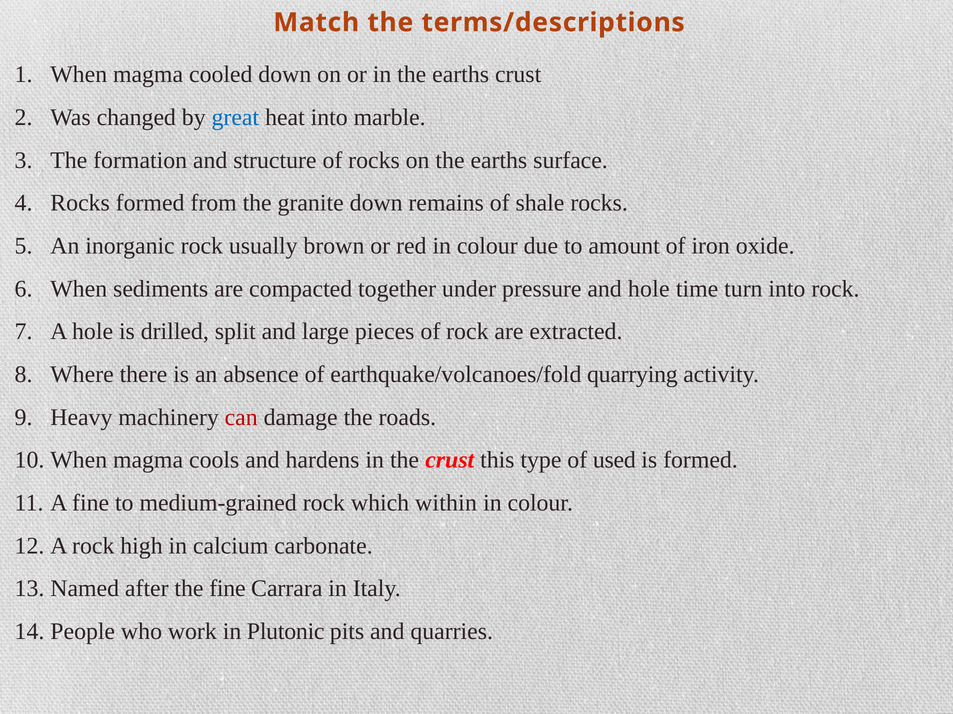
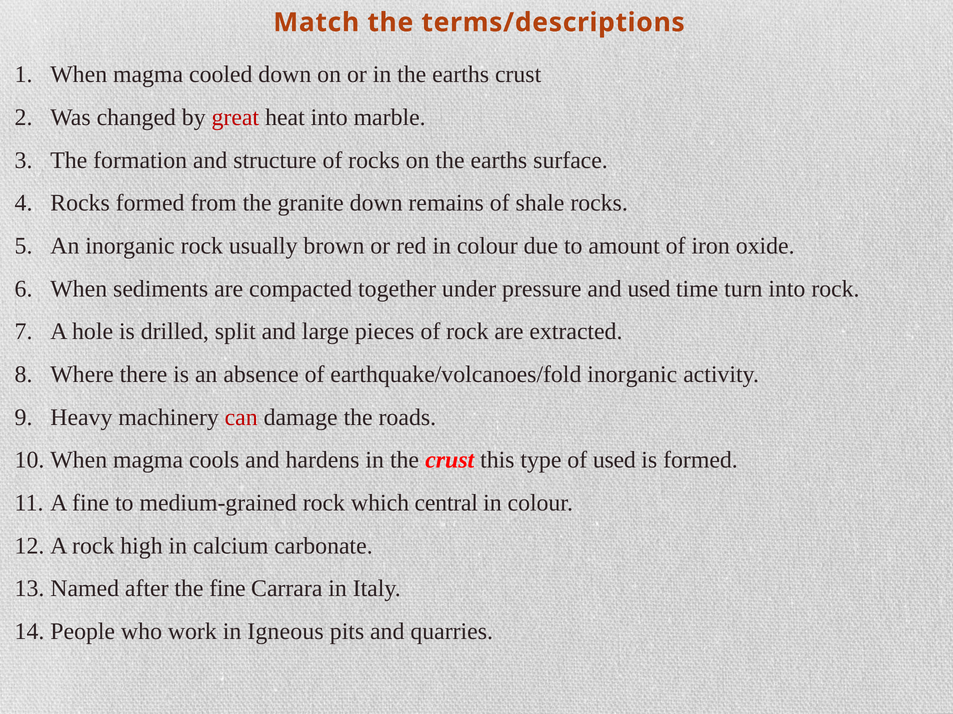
great colour: blue -> red
and hole: hole -> used
earthquake/volcanoes/fold quarrying: quarrying -> inorganic
within: within -> central
Plutonic: Plutonic -> Igneous
